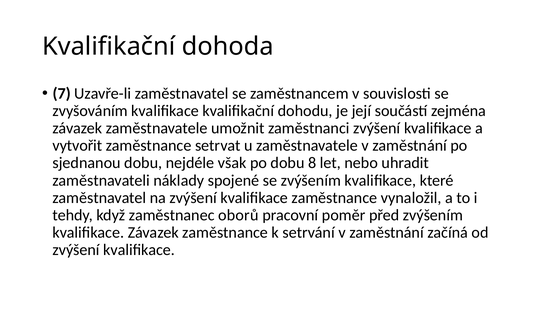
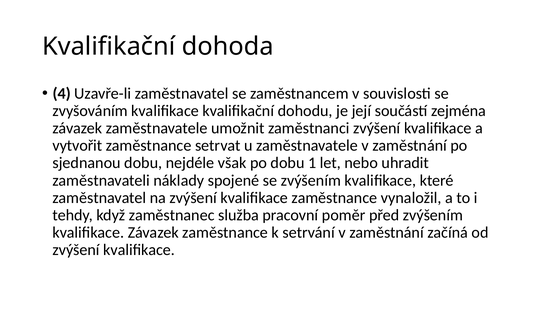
7: 7 -> 4
8: 8 -> 1
oborů: oborů -> služba
